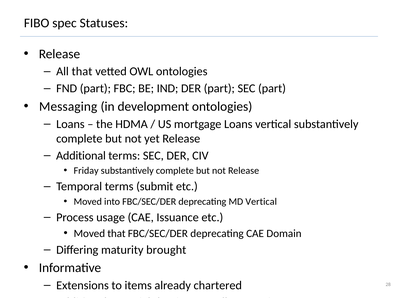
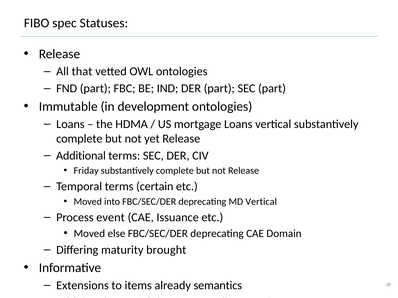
Messaging: Messaging -> Immutable
submit: submit -> certain
usage: usage -> event
Moved that: that -> else
chartered: chartered -> semantics
